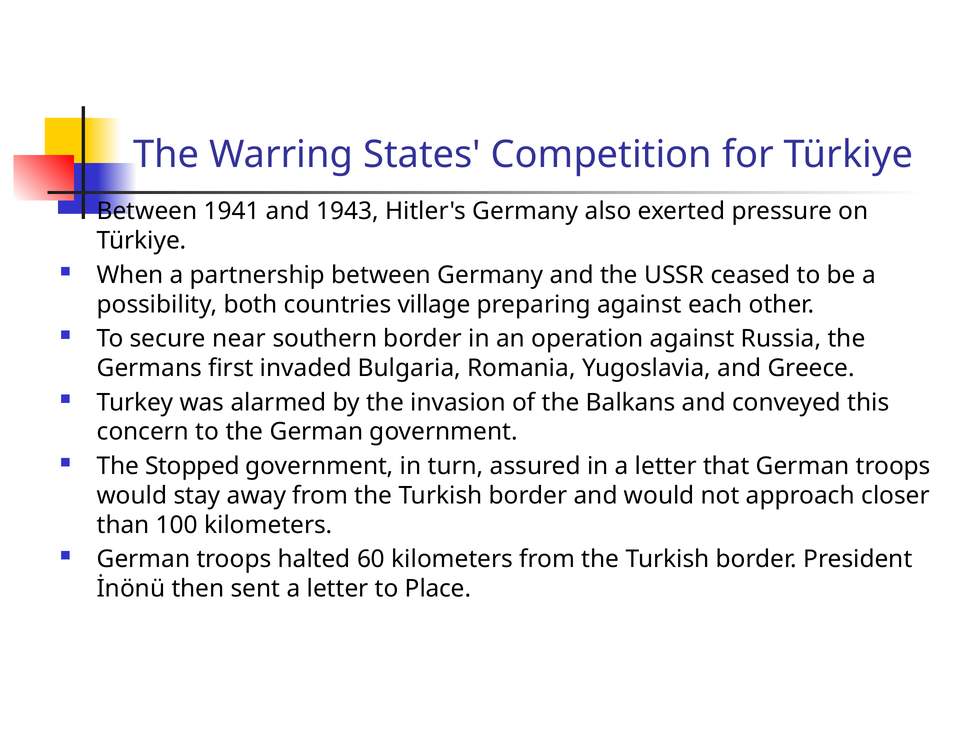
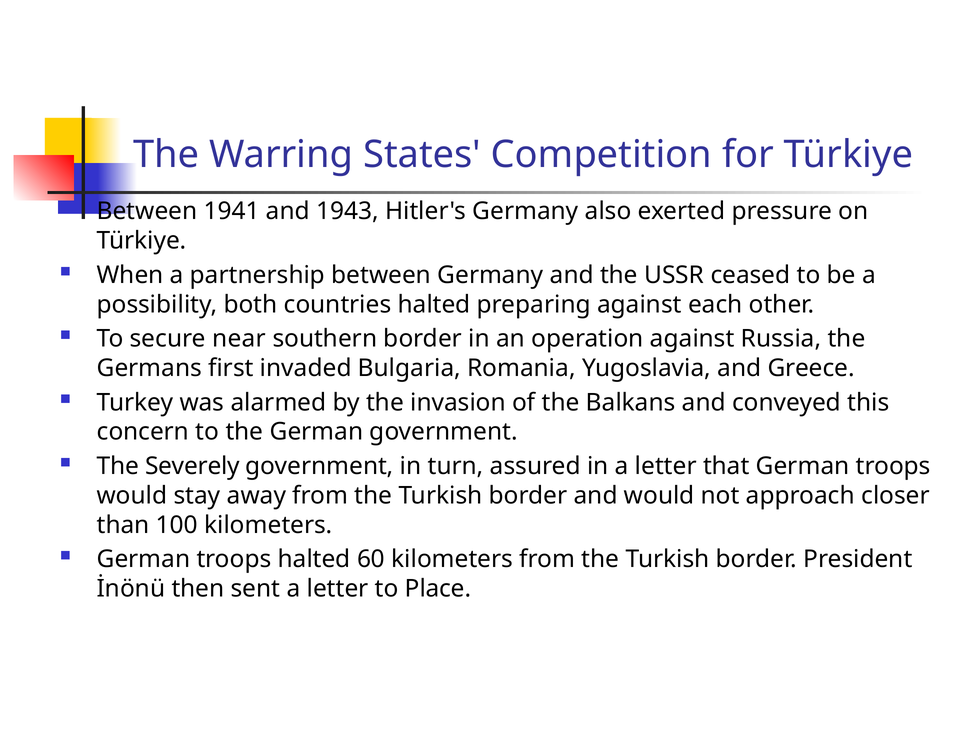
countries village: village -> halted
Stopped: Stopped -> Severely
